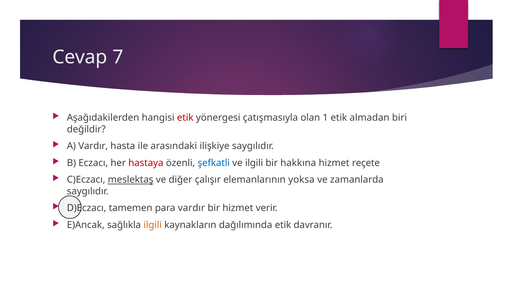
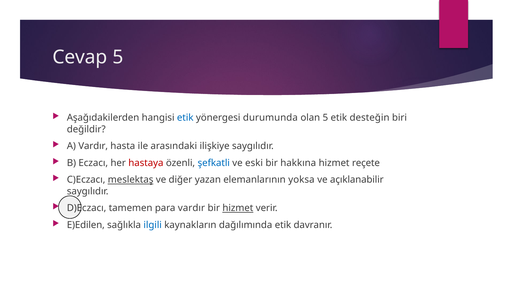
Cevap 7: 7 -> 5
etik at (185, 118) colour: red -> blue
çatışmasıyla: çatışmasıyla -> durumunda
olan 1: 1 -> 5
almadan: almadan -> desteğin
ve ilgili: ilgili -> eski
çalışır: çalışır -> yazan
zamanlarda: zamanlarda -> açıklanabilir
hizmet at (238, 209) underline: none -> present
E)Ancak: E)Ancak -> E)Edilen
ilgili at (153, 225) colour: orange -> blue
